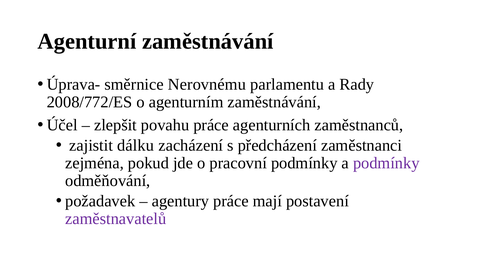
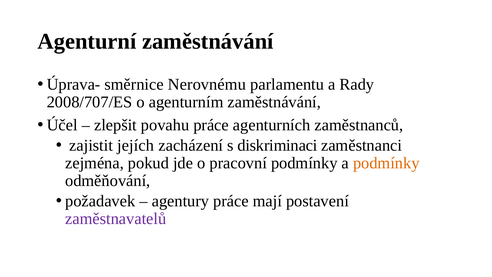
2008/772/ES: 2008/772/ES -> 2008/707/ES
dálku: dálku -> jejích
předcházení: předcházení -> diskriminaci
podmínky at (386, 163) colour: purple -> orange
